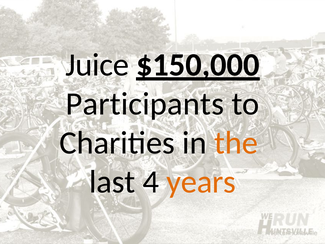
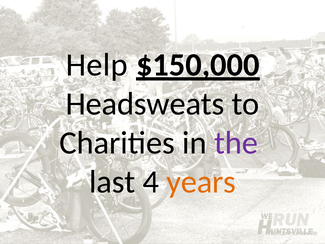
Juice: Juice -> Help
Participants: Participants -> Headsweats
the colour: orange -> purple
